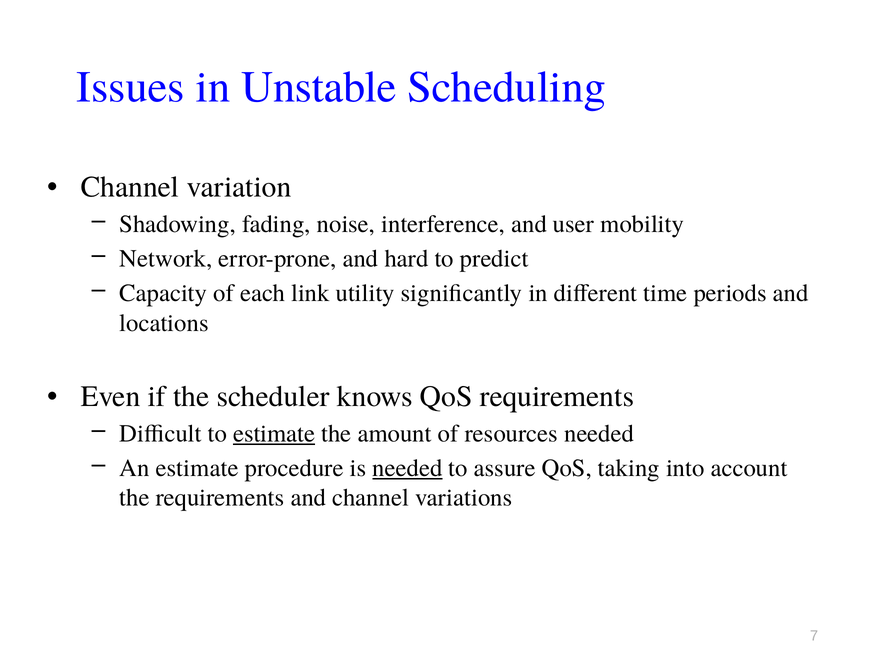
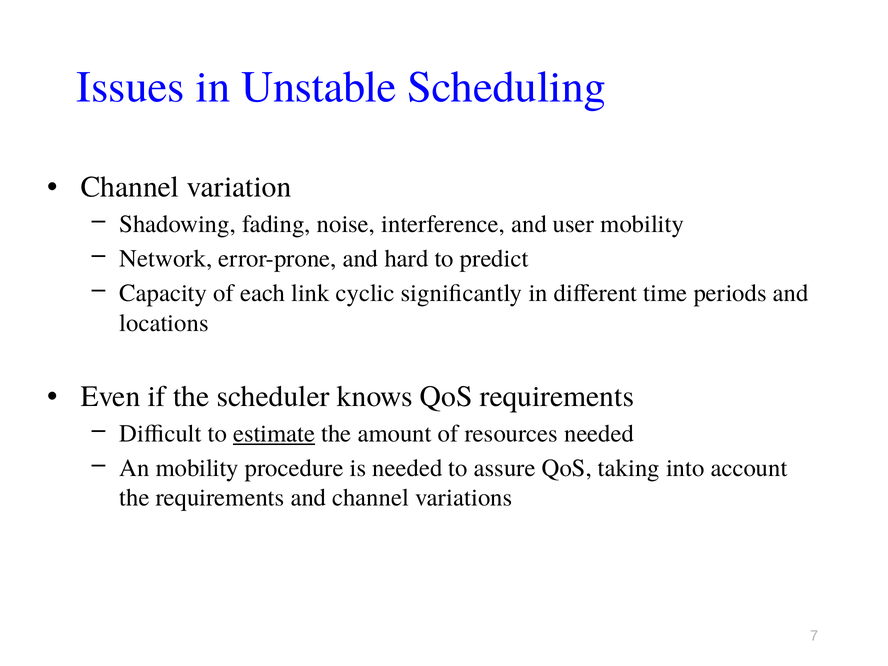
utility: utility -> cyclic
An estimate: estimate -> mobility
needed at (407, 468) underline: present -> none
